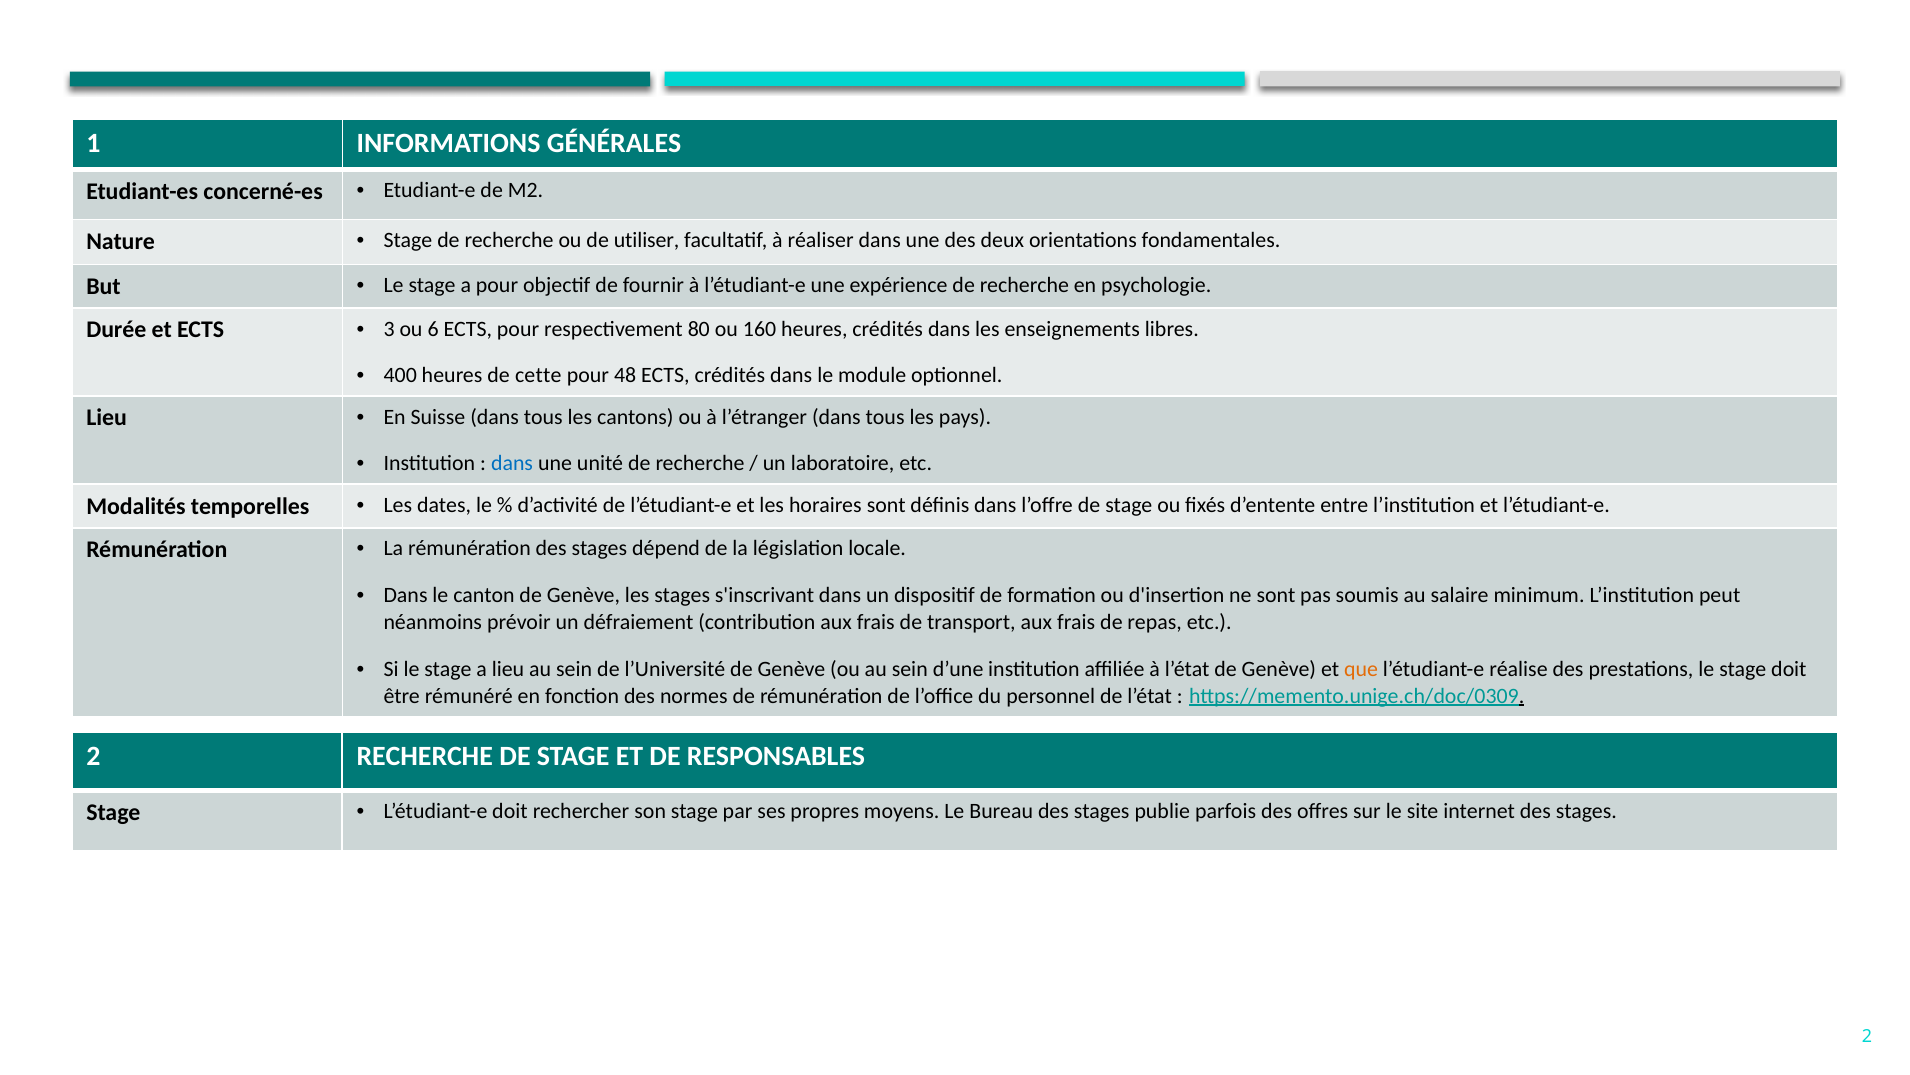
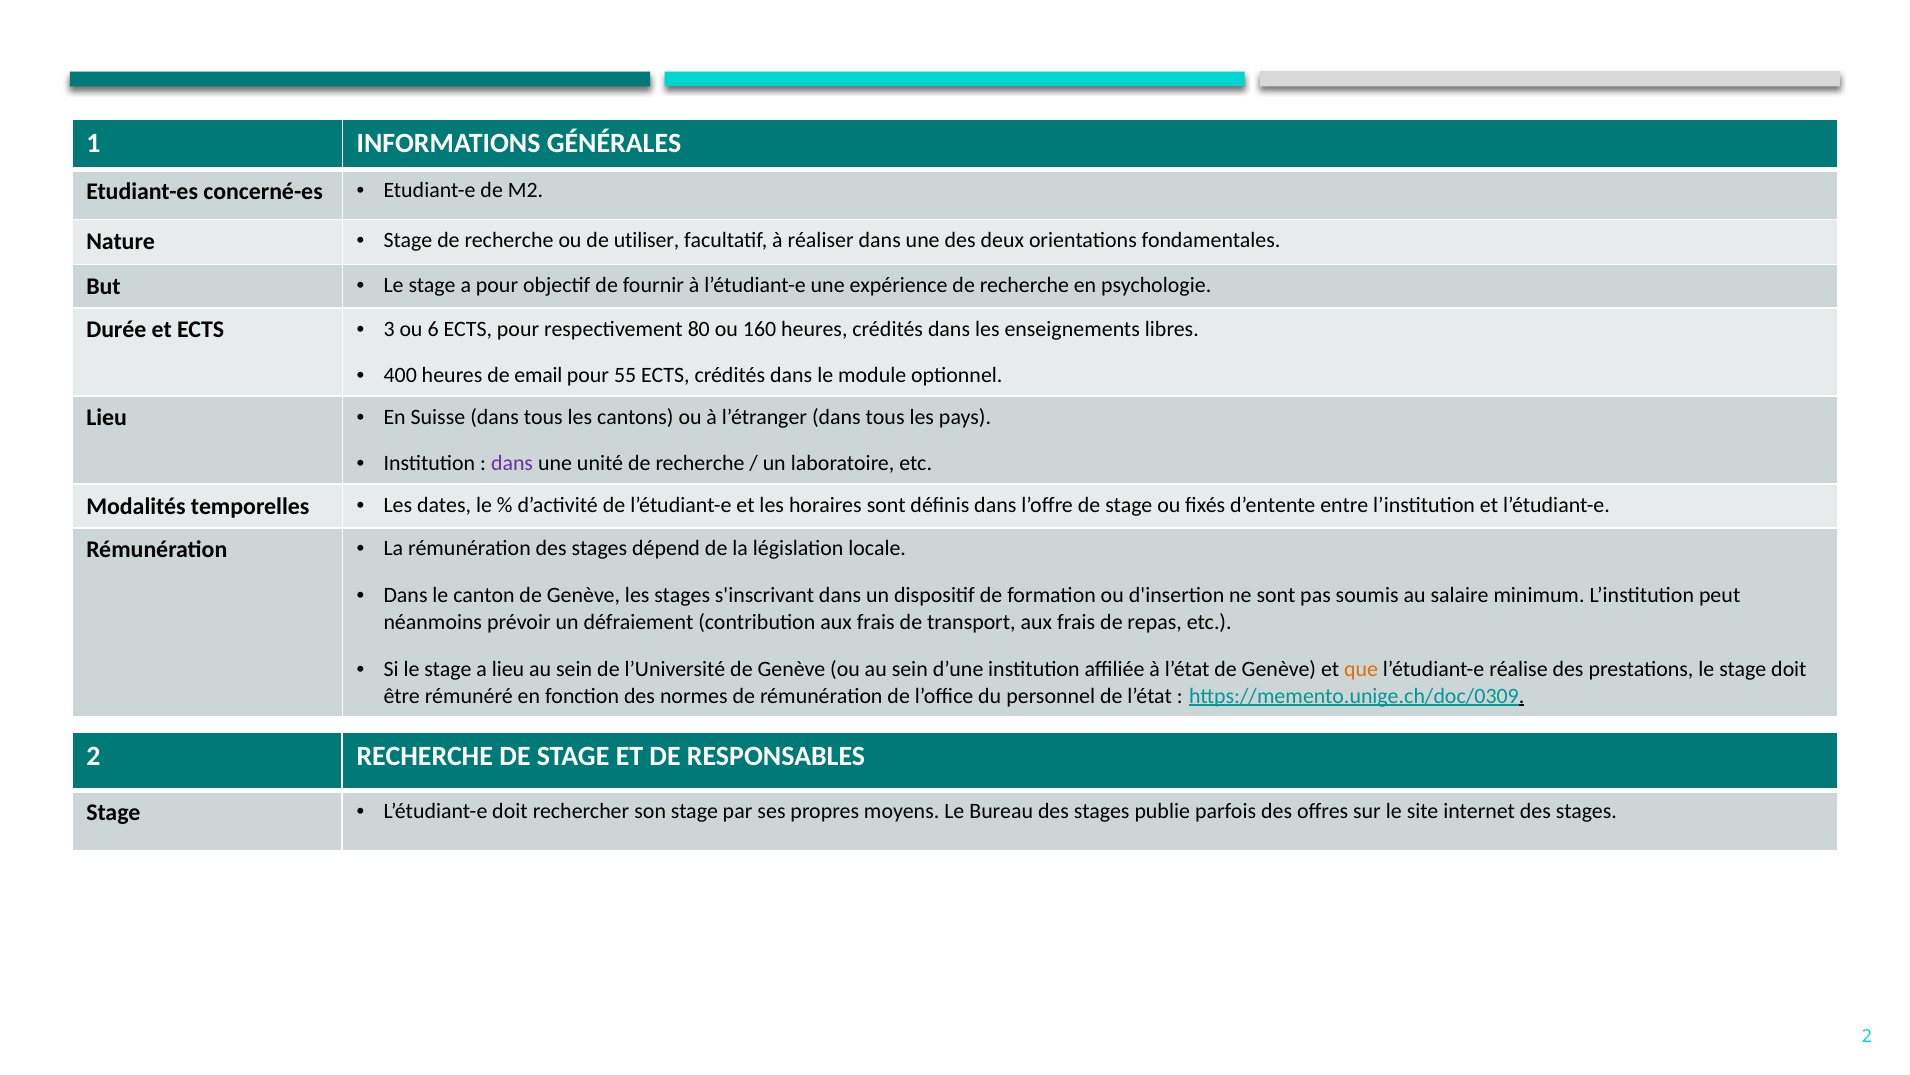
cette: cette -> email
48: 48 -> 55
dans at (512, 463) colour: blue -> purple
